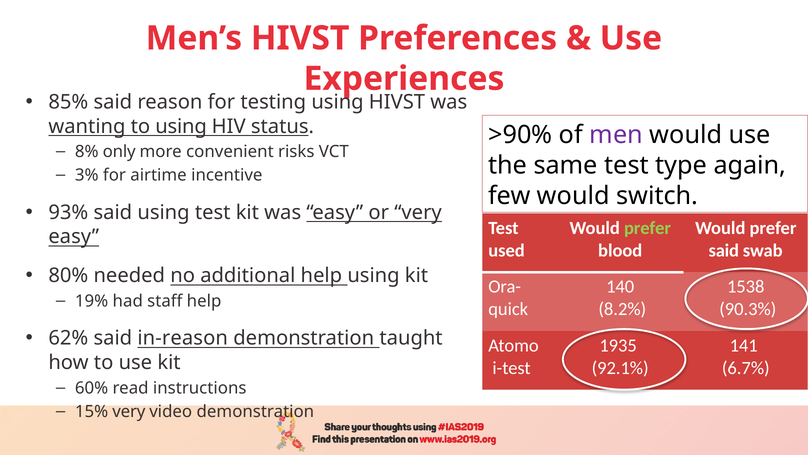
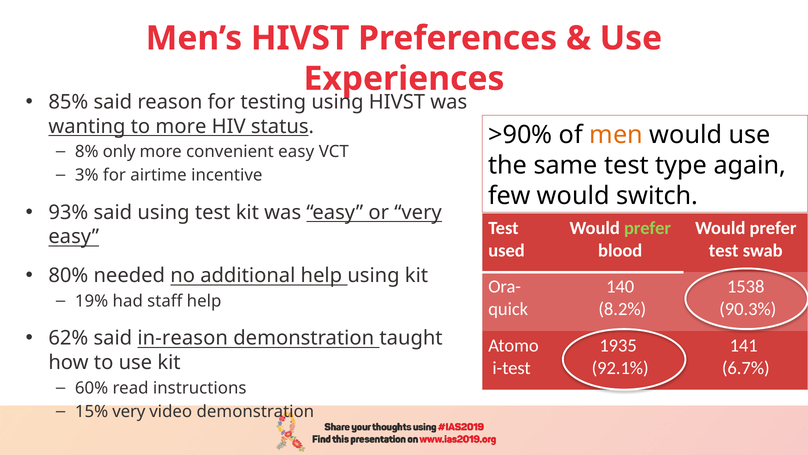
to using: using -> more
men colour: purple -> orange
convenient risks: risks -> easy
said at (724, 250): said -> test
